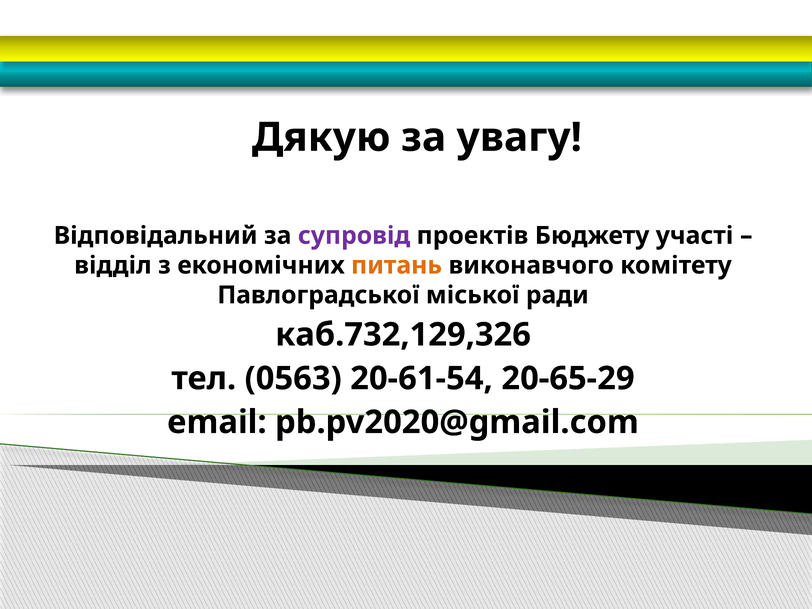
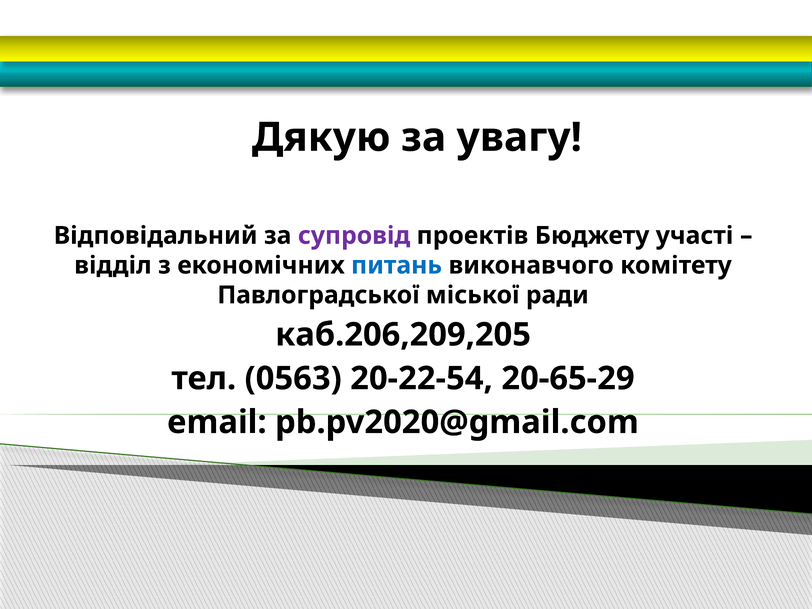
питань colour: orange -> blue
каб.732,129,326: каб.732,129,326 -> каб.206,209,205
20-61-54: 20-61-54 -> 20-22-54
